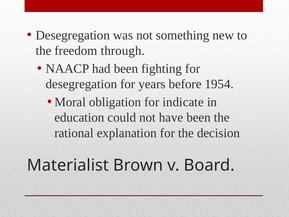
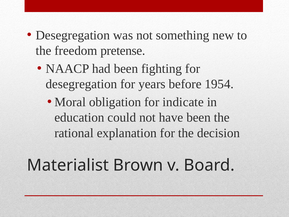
through: through -> pretense
